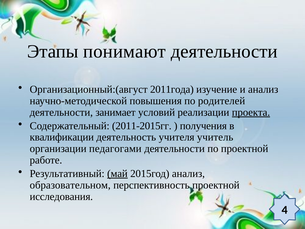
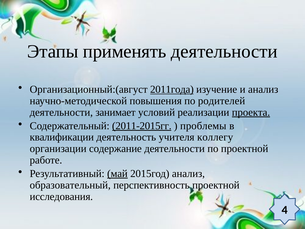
понимают: понимают -> применять
2011года underline: none -> present
2011-2015гг underline: none -> present
получения: получения -> проблемы
учитель: учитель -> коллегу
педагогами: педагогами -> содержание
образовательном: образовательном -> образовательный
